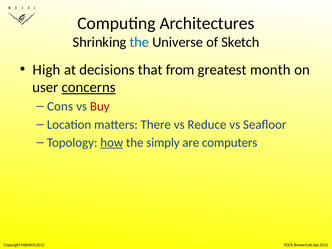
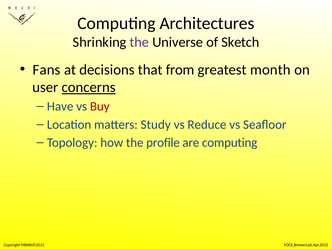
the at (139, 42) colour: blue -> purple
High: High -> Fans
Cons: Cons -> Have
There: There -> Study
how underline: present -> none
simply: simply -> profile
are computers: computers -> computing
